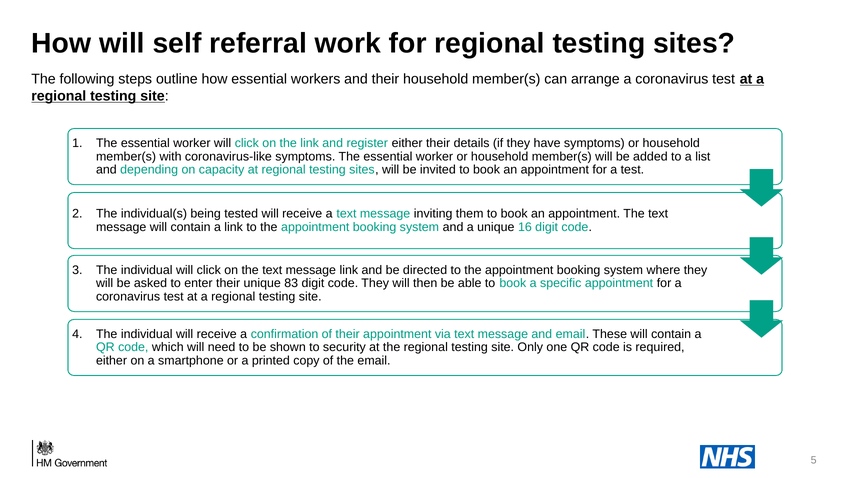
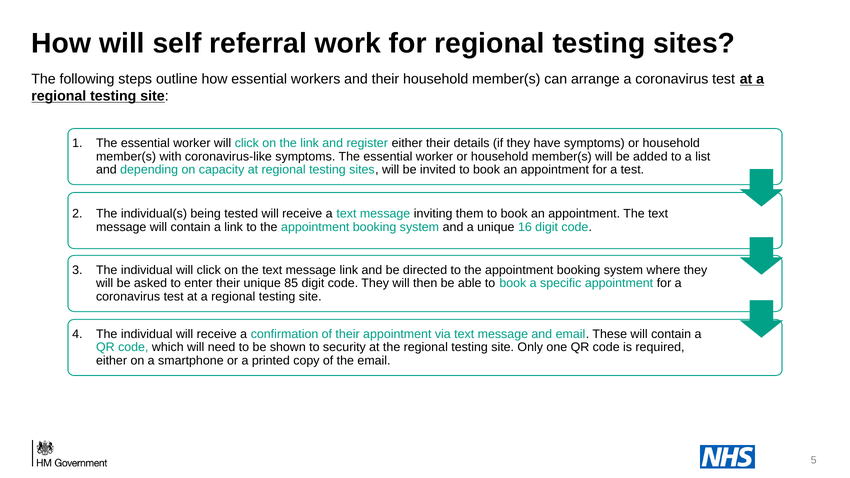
83: 83 -> 85
